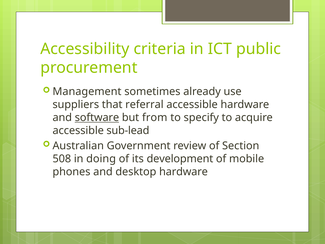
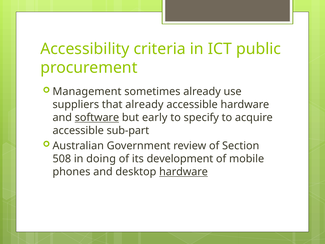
that referral: referral -> already
from: from -> early
sub-lead: sub-lead -> sub-part
hardware at (184, 172) underline: none -> present
